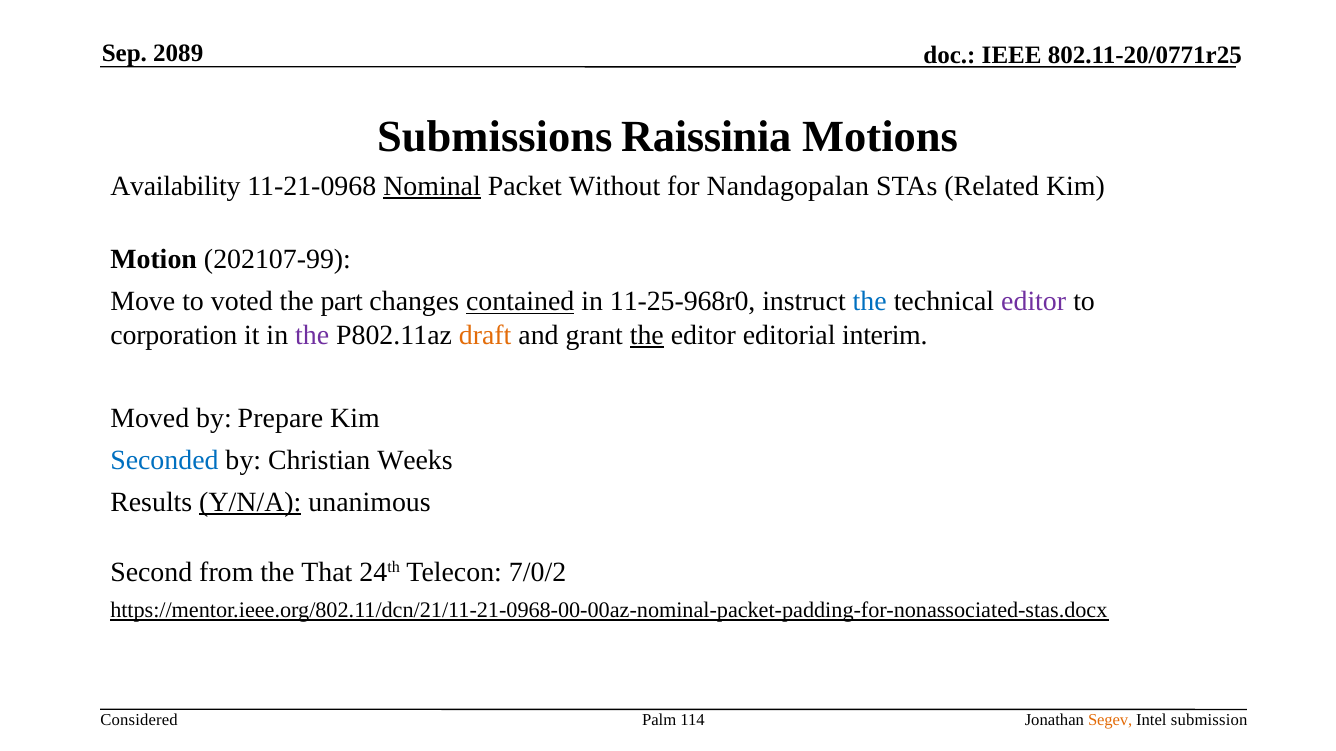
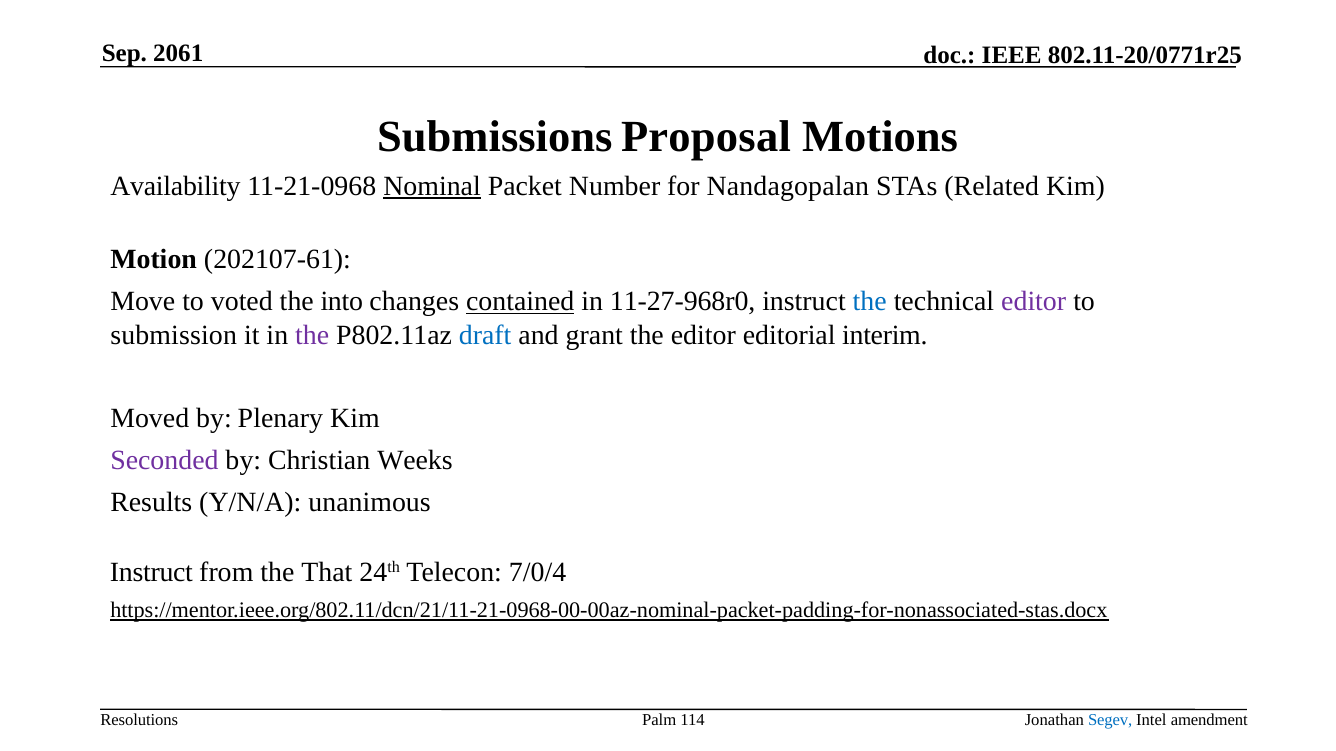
2089: 2089 -> 2061
Raissinia: Raissinia -> Proposal
Without: Without -> Number
202107-99: 202107-99 -> 202107-61
part: part -> into
11-25-968r0: 11-25-968r0 -> 11-27-968r0
corporation: corporation -> submission
draft colour: orange -> blue
the at (647, 335) underline: present -> none
Prepare: Prepare -> Plenary
Seconded colour: blue -> purple
Y/N/A underline: present -> none
Second at (151, 572): Second -> Instruct
7/0/2: 7/0/2 -> 7/0/4
Considered: Considered -> Resolutions
Segev colour: orange -> blue
submission: submission -> amendment
